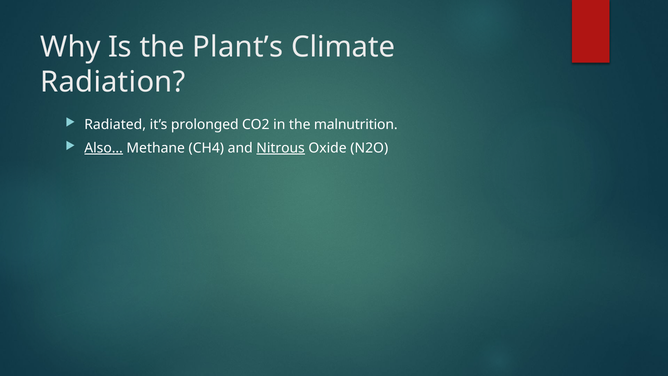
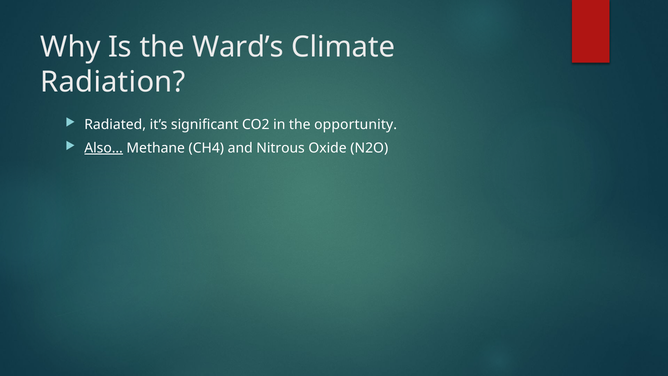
Plant’s: Plant’s -> Ward’s
prolonged: prolonged -> significant
malnutrition: malnutrition -> opportunity
Nitrous underline: present -> none
